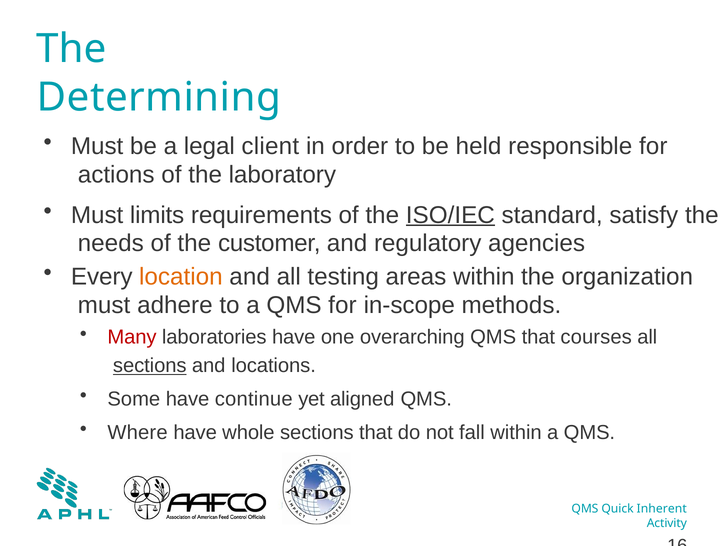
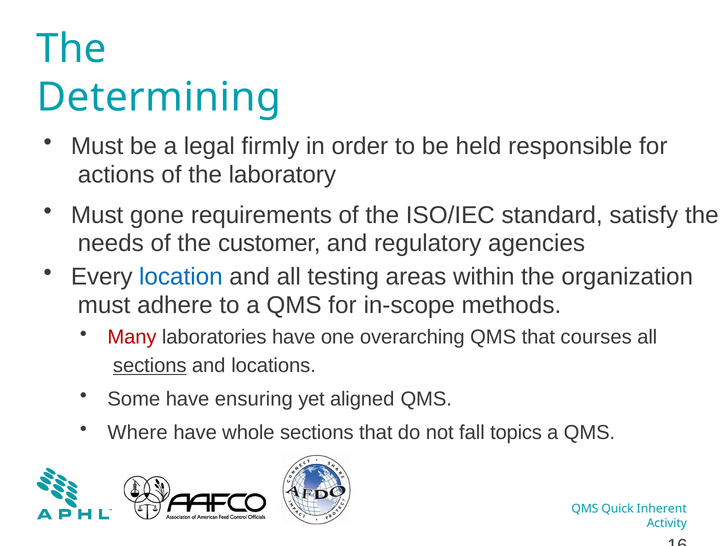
client: client -> firmly
limits: limits -> gone
ISO/IEC underline: present -> none
location colour: orange -> blue
continue: continue -> ensuring
fall within: within -> topics
